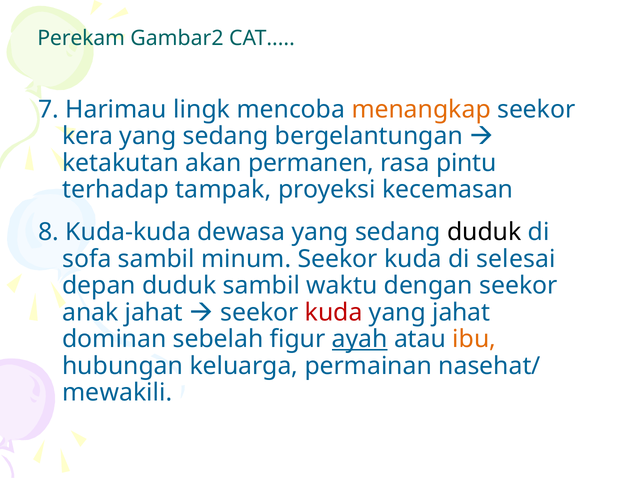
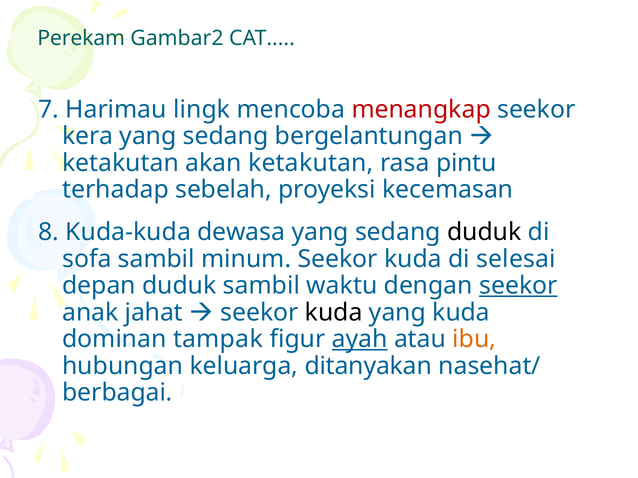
menangkap colour: orange -> red
akan permanen: permanen -> ketakutan
tampak: tampak -> sebelah
seekor at (518, 286) underline: none -> present
kuda at (334, 313) colour: red -> black
yang jahat: jahat -> kuda
sebelah: sebelah -> tampak
permainan: permainan -> ditanyakan
mewakili: mewakili -> berbagai
